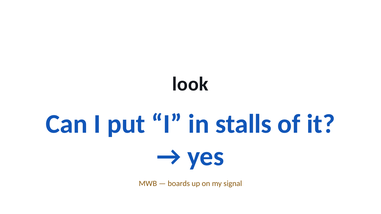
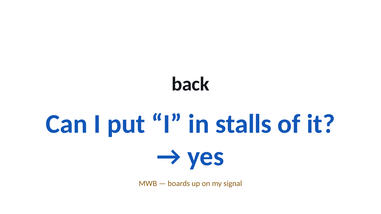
look: look -> back
